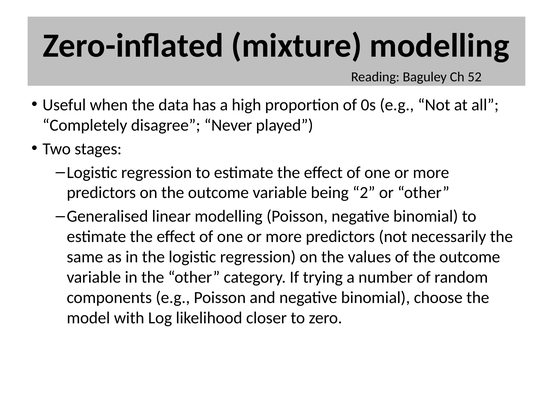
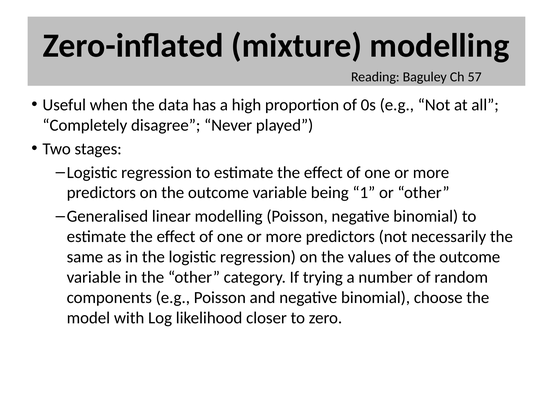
52: 52 -> 57
2: 2 -> 1
